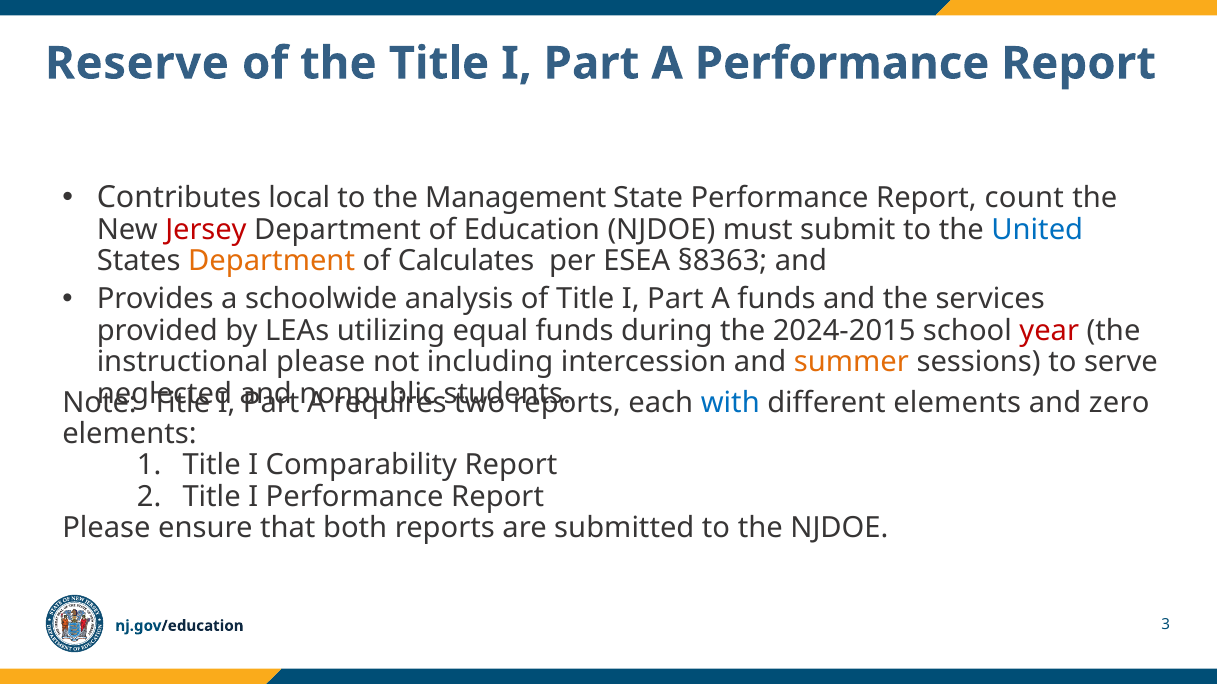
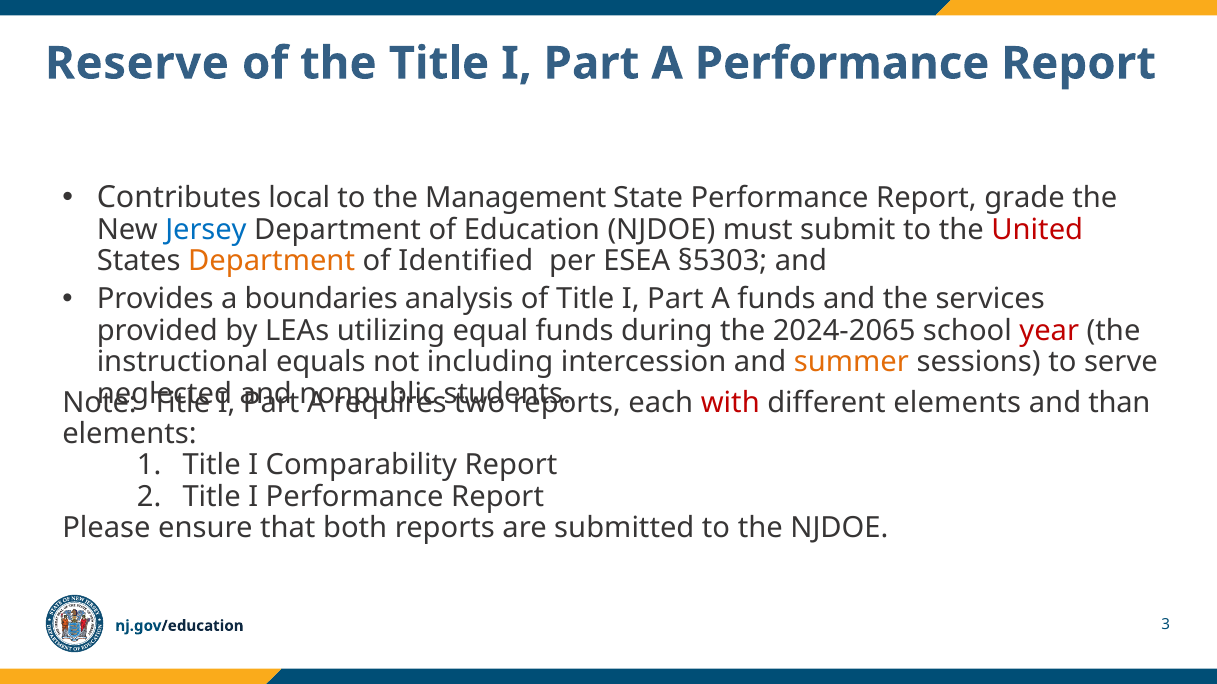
count: count -> grade
Jersey colour: red -> blue
United colour: blue -> red
Calculates: Calculates -> Identified
§8363: §8363 -> §5303
schoolwide: schoolwide -> boundaries
2024-2015: 2024-2015 -> 2024-2065
instructional please: please -> equals
with colour: blue -> red
zero: zero -> than
